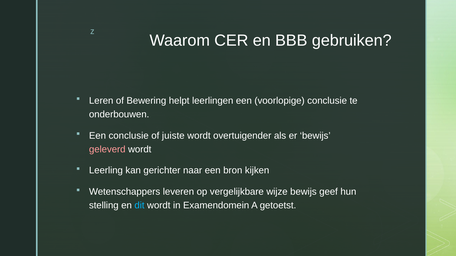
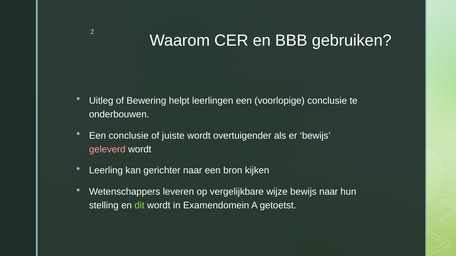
Leren: Leren -> Uitleg
bewijs geef: geef -> naar
dit colour: light blue -> light green
